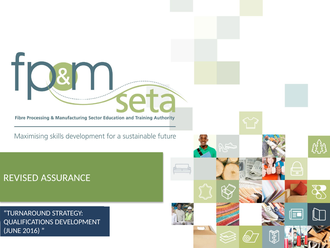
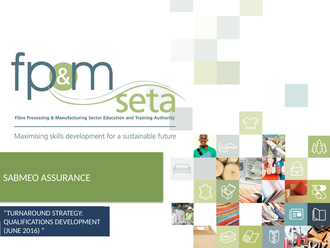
REVISED: REVISED -> SABMEO
